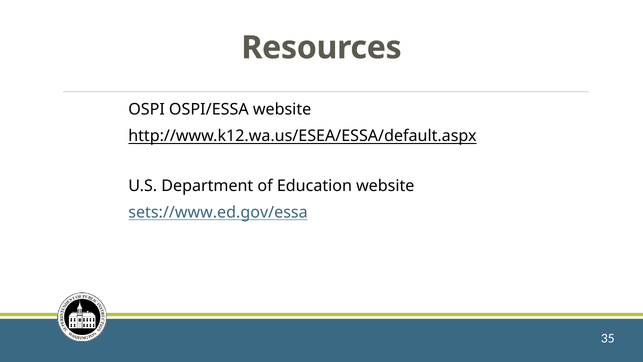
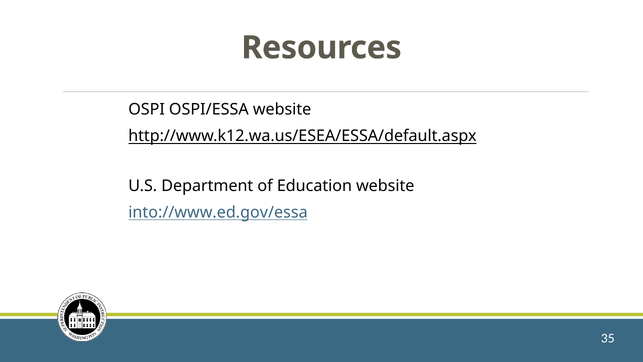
sets://www.ed.gov/essa: sets://www.ed.gov/essa -> into://www.ed.gov/essa
